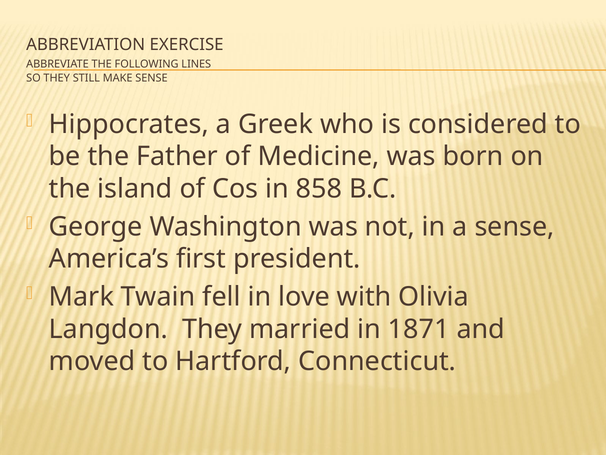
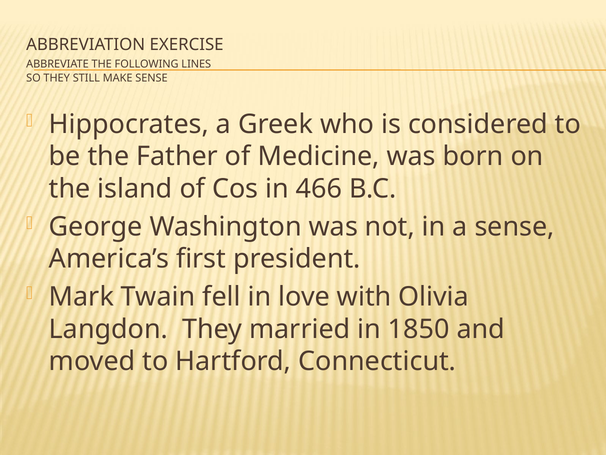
858: 858 -> 466
1871: 1871 -> 1850
